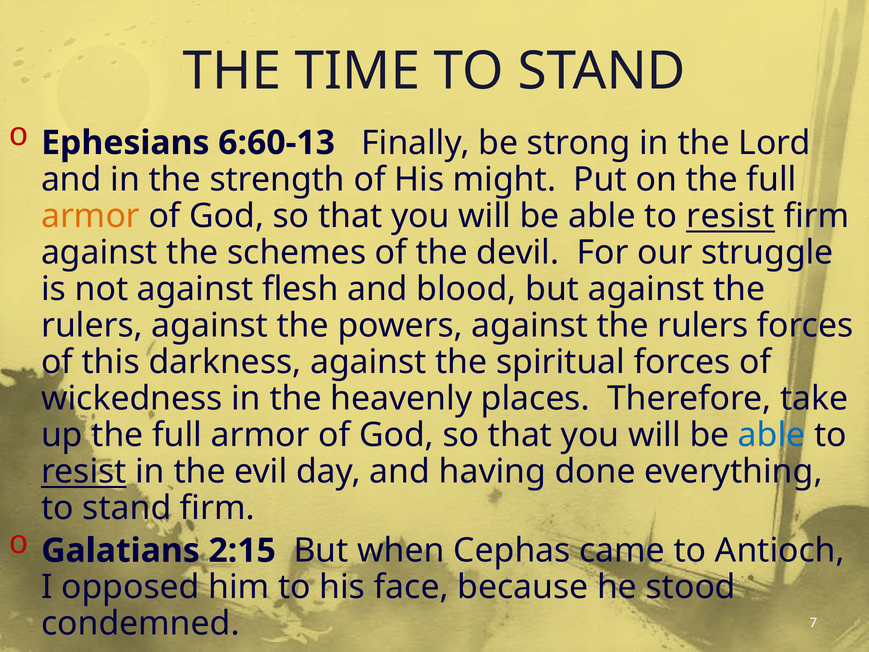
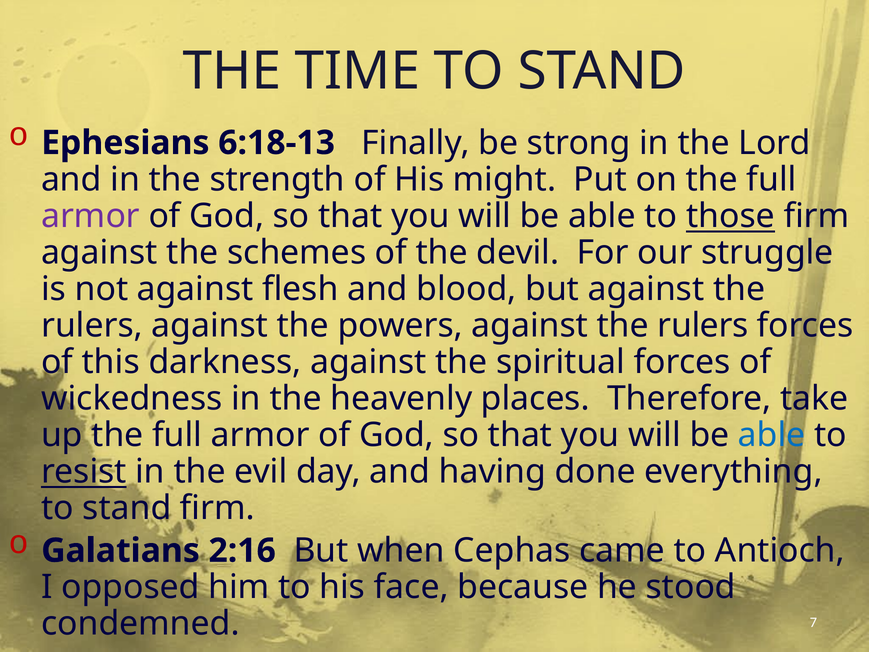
6:60-13: 6:60-13 -> 6:18-13
armor at (91, 216) colour: orange -> purple
resist at (730, 216): resist -> those
2:15: 2:15 -> 2:16
